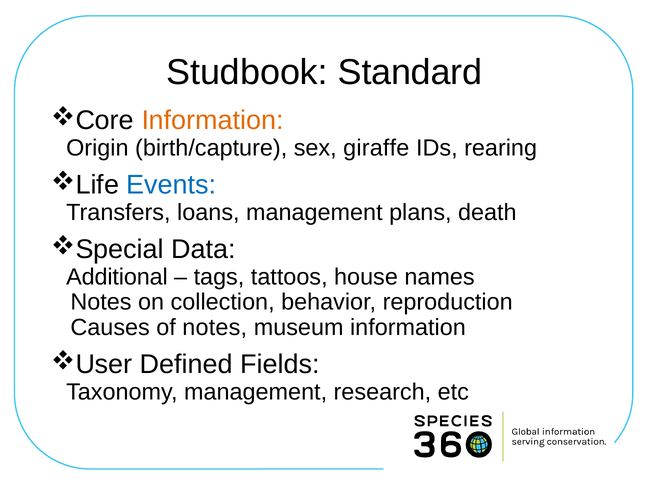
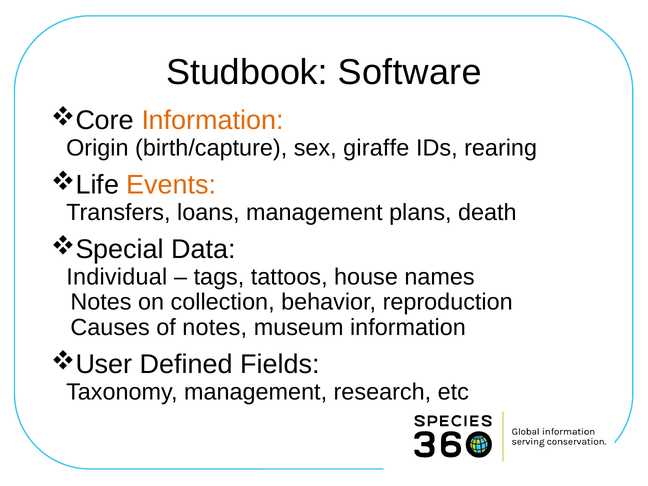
Standard: Standard -> Software
Events colour: blue -> orange
Additional: Additional -> Individual
